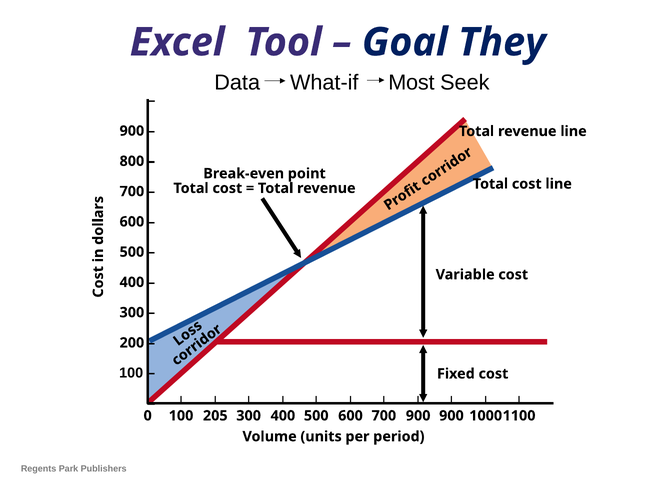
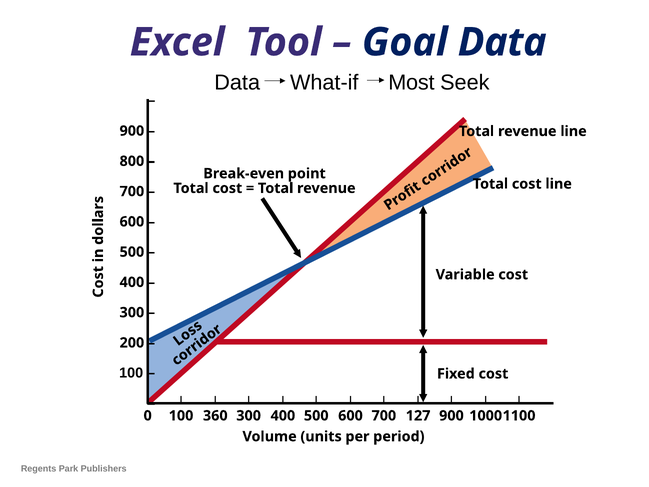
Goal They: They -> Data
205: 205 -> 360
700 900: 900 -> 127
